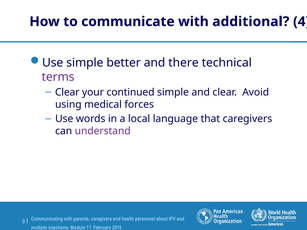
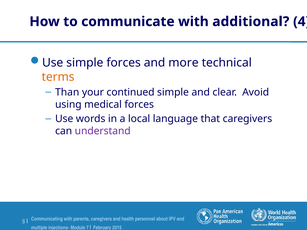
simple better: better -> forces
there: there -> more
terms colour: purple -> orange
Clear at (67, 92): Clear -> Than
